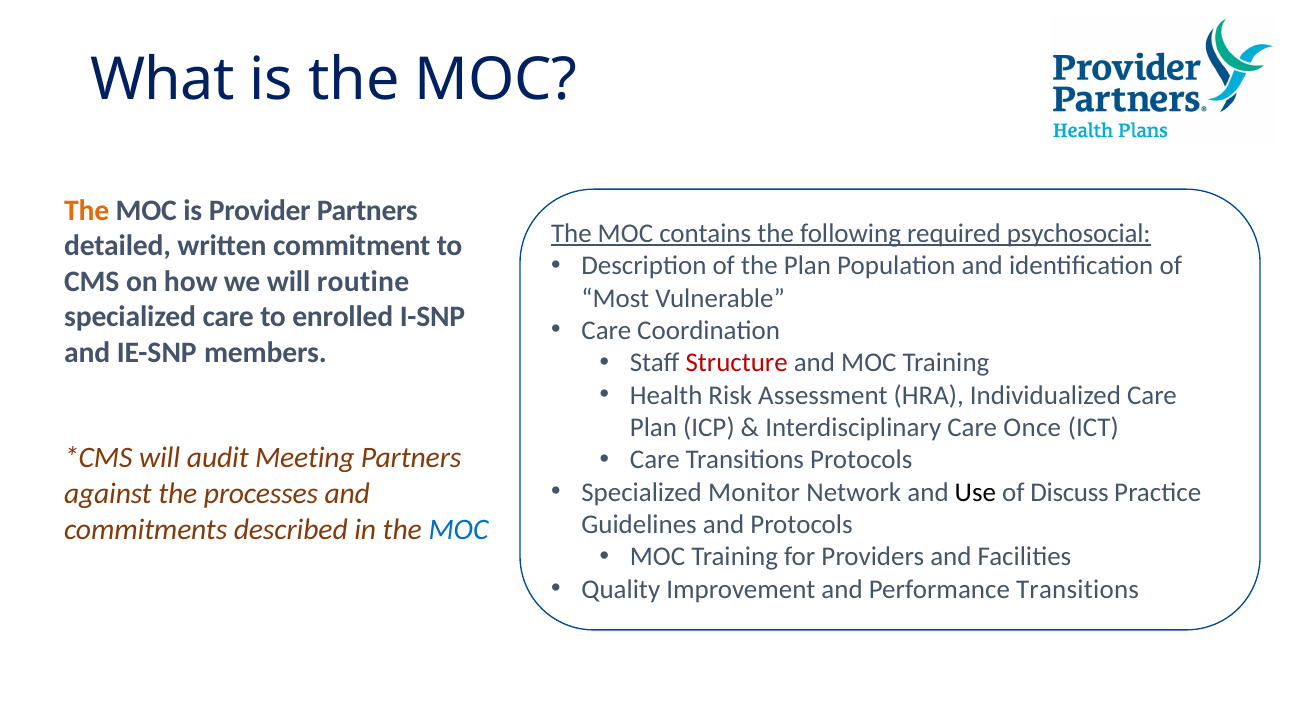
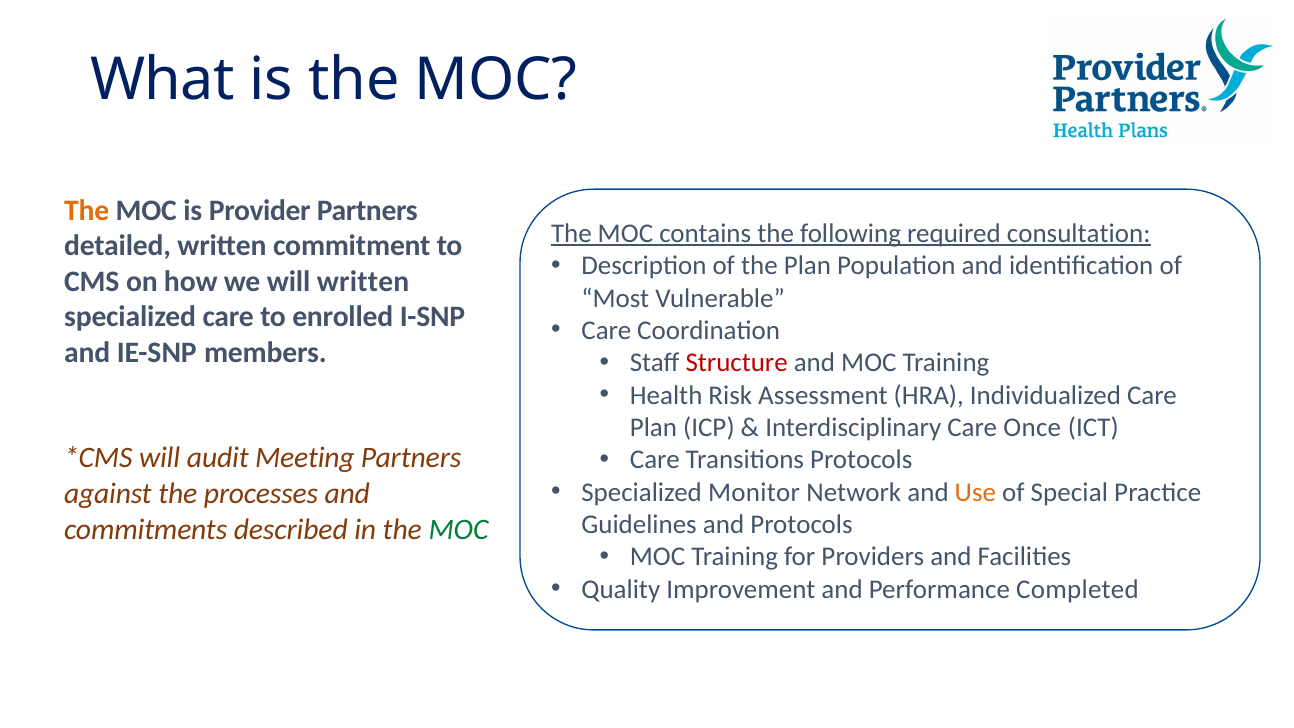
psychosocial: psychosocial -> consultation
will routine: routine -> written
Use colour: black -> orange
Discuss: Discuss -> Special
MOC at (459, 529) colour: blue -> green
Performance Transitions: Transitions -> Completed
